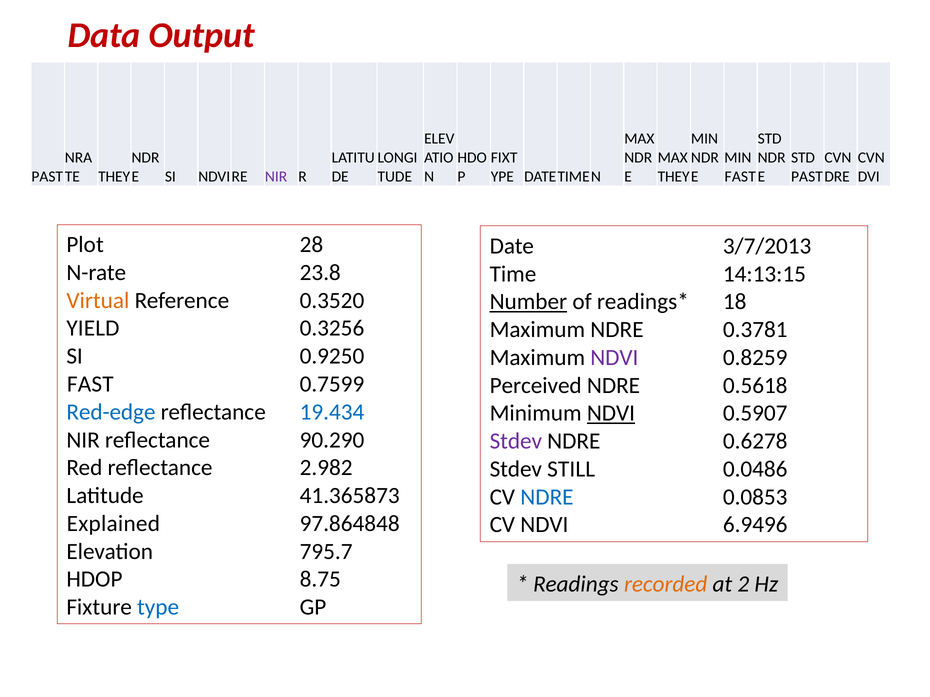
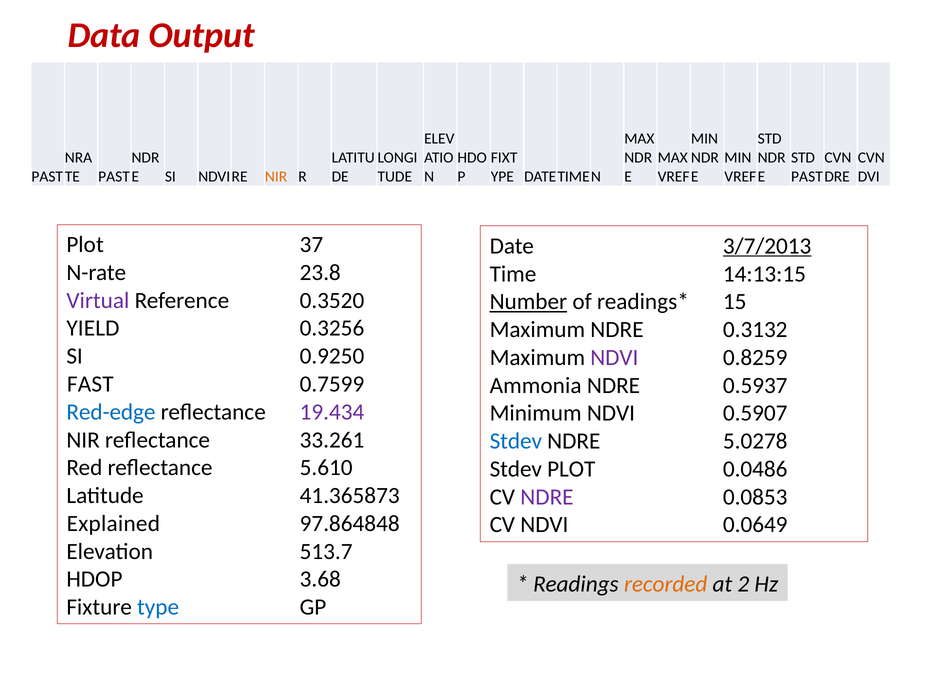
THEY at (114, 177): THEY -> PAST
NIR at (276, 177) colour: purple -> orange
THEY at (674, 177): THEY -> VREF
FAST at (740, 177): FAST -> VREF
28: 28 -> 37
3/7/2013 underline: none -> present
Virtual colour: orange -> purple
18: 18 -> 15
0.3781: 0.3781 -> 0.3132
Perceived: Perceived -> Ammonia
0.5618: 0.5618 -> 0.5937
19.434 colour: blue -> purple
NDVI at (611, 414) underline: present -> none
90.290: 90.290 -> 33.261
Stdev at (516, 441) colour: purple -> blue
0.6278: 0.6278 -> 5.0278
2.982: 2.982 -> 5.610
Stdev STILL: STILL -> PLOT
NDRE at (547, 497) colour: blue -> purple
6.9496: 6.9496 -> 0.0649
795.7: 795.7 -> 513.7
8.75: 8.75 -> 3.68
